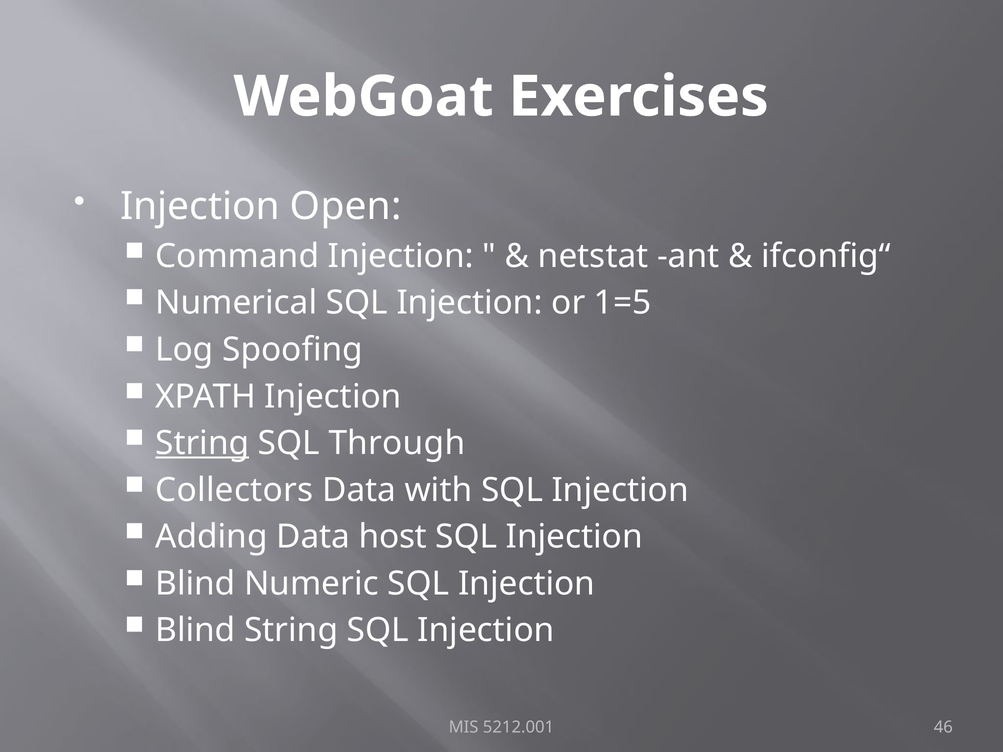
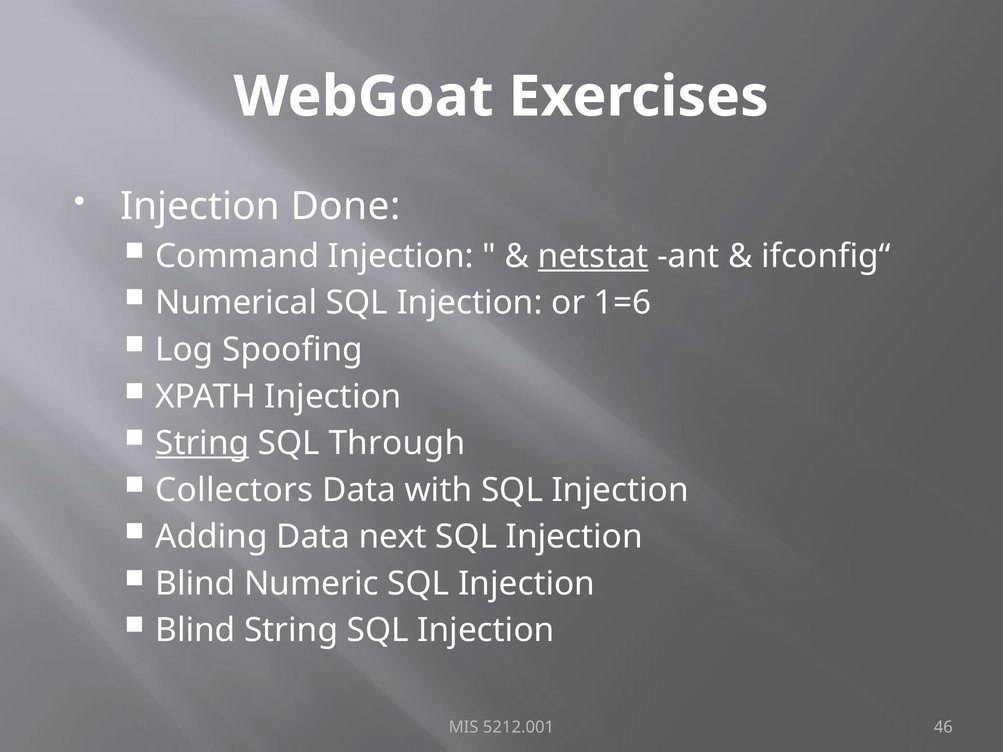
Open: Open -> Done
netstat underline: none -> present
1=5: 1=5 -> 1=6
host: host -> next
